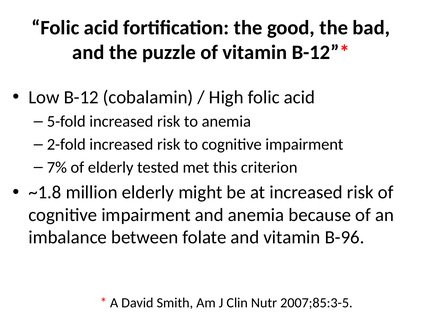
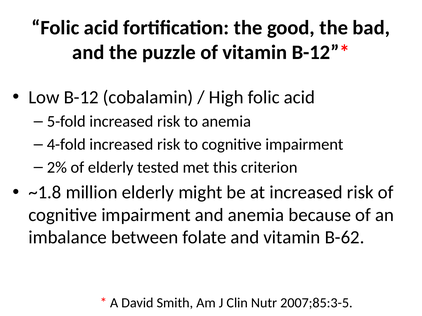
2-fold: 2-fold -> 4-fold
7%: 7% -> 2%
B-96: B-96 -> B-62
